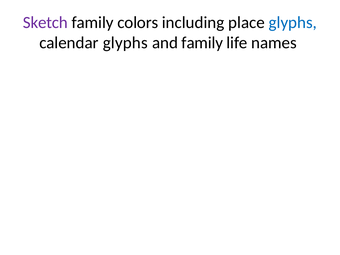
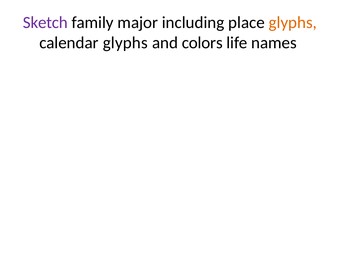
colors: colors -> major
glyphs at (293, 22) colour: blue -> orange
and family: family -> colors
